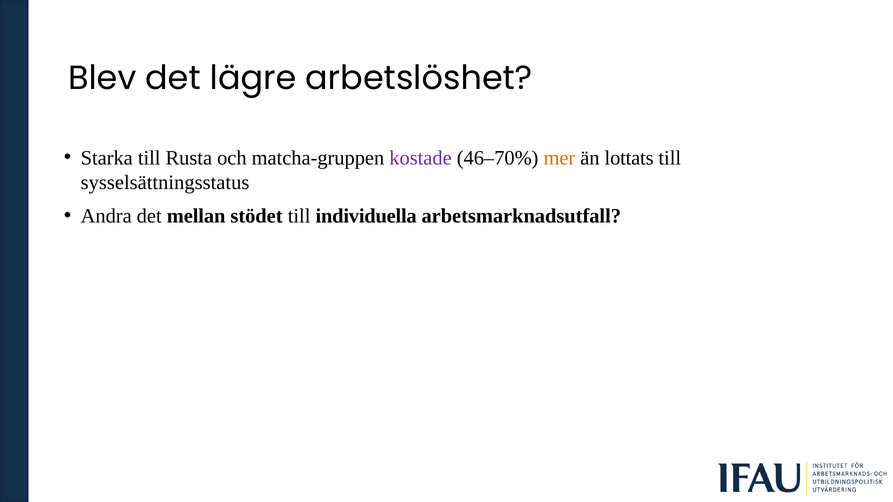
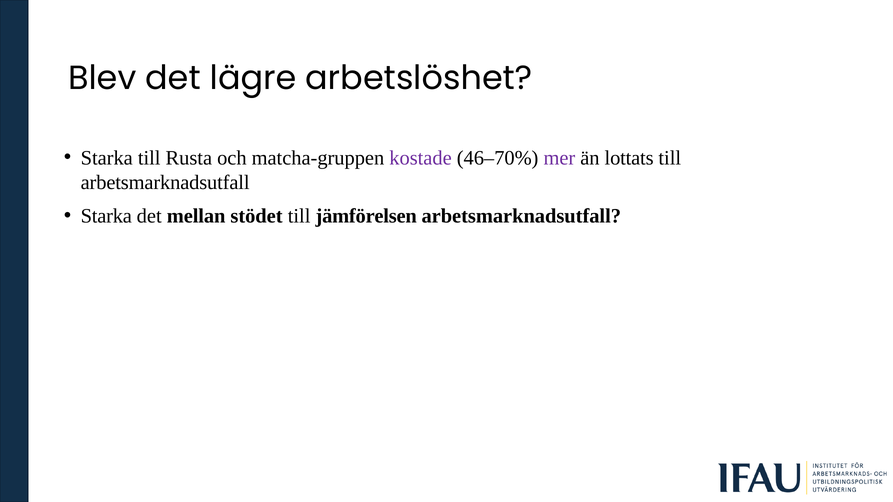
mer colour: orange -> purple
sysselsättningsstatus at (165, 182): sysselsättningsstatus -> arbetsmarknadsutfall
Andra at (106, 216): Andra -> Starka
individuella: individuella -> jämförelsen
